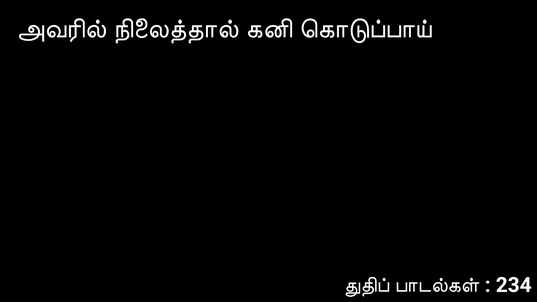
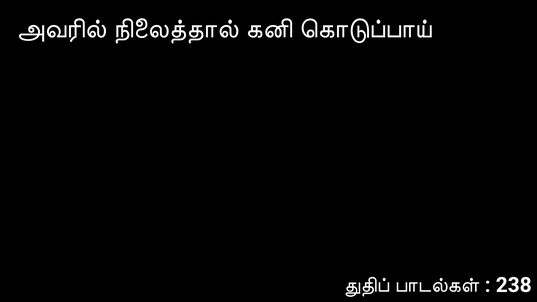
234: 234 -> 238
